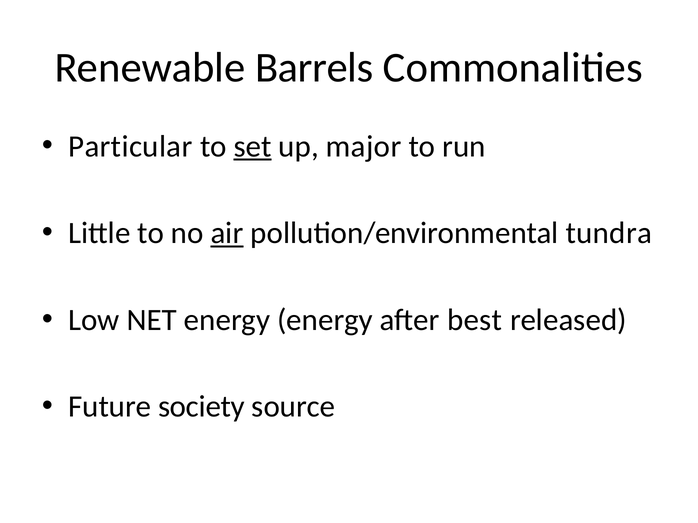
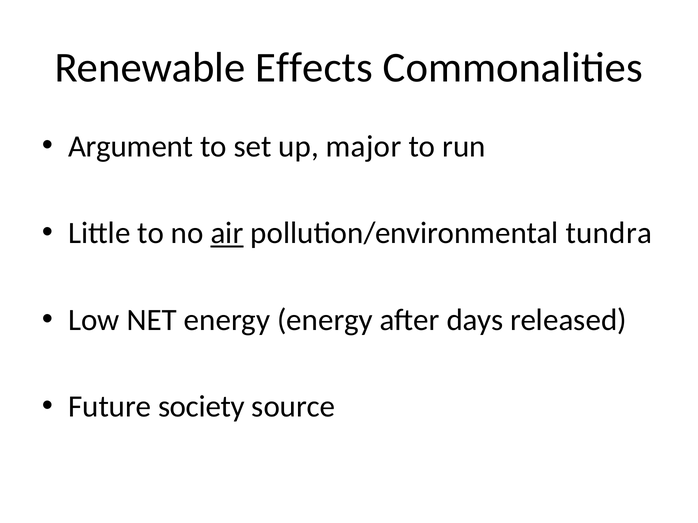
Barrels: Barrels -> Effects
Particular: Particular -> Argument
set underline: present -> none
best: best -> days
